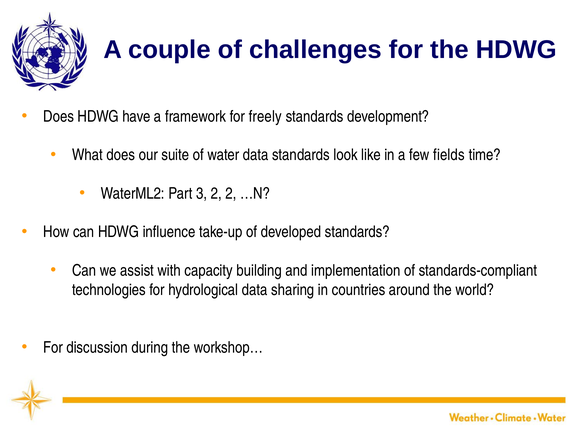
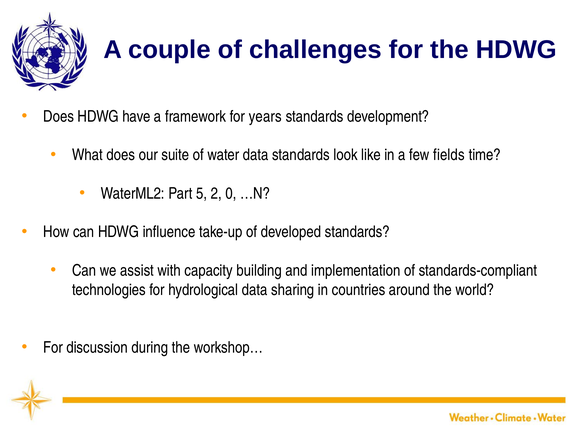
freely: freely -> years
3: 3 -> 5
2 2: 2 -> 0
